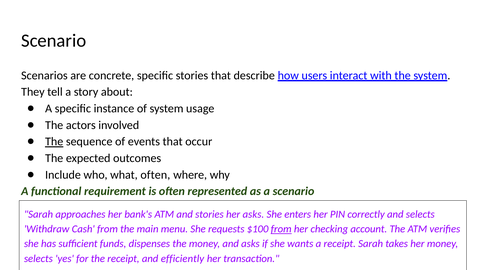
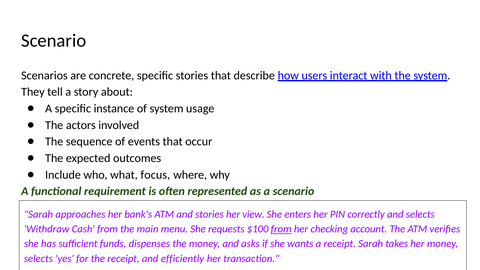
The at (54, 142) underline: present -> none
what often: often -> focus
her asks: asks -> view
